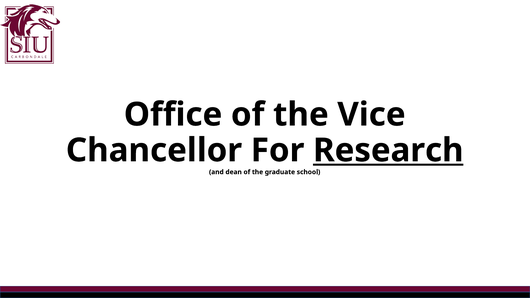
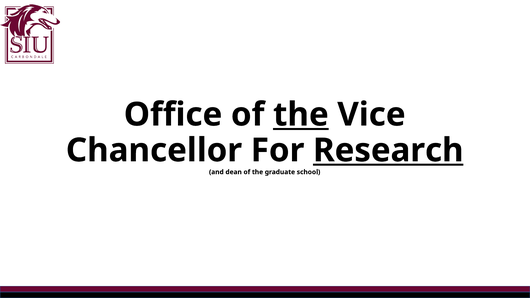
the at (301, 115) underline: none -> present
